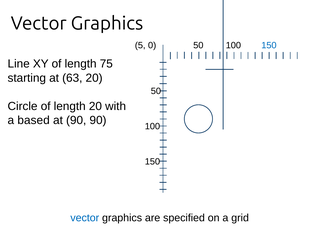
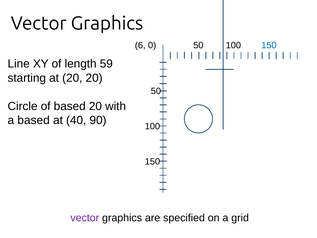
5: 5 -> 6
75: 75 -> 59
at 63: 63 -> 20
Circle of length: length -> based
at 90: 90 -> 40
vector at (85, 218) colour: blue -> purple
